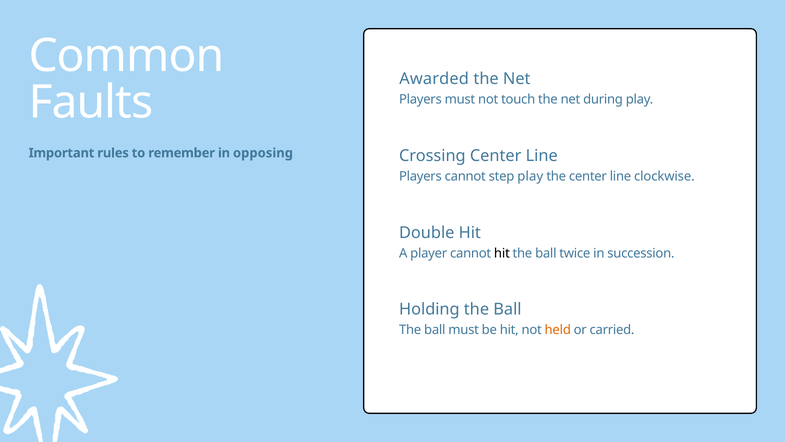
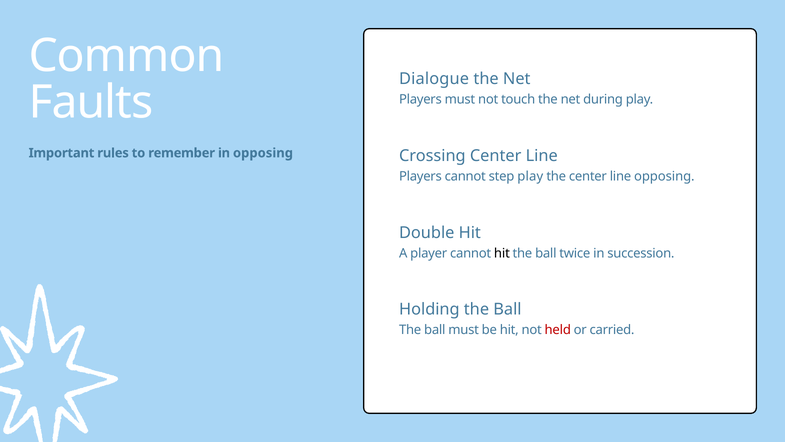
Awarded: Awarded -> Dialogue
line clockwise: clockwise -> opposing
held colour: orange -> red
